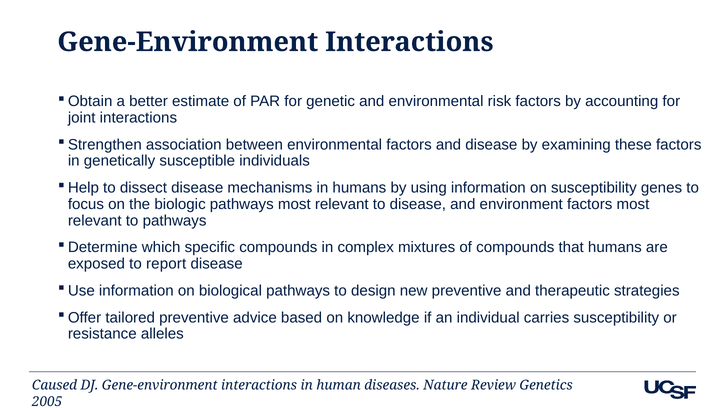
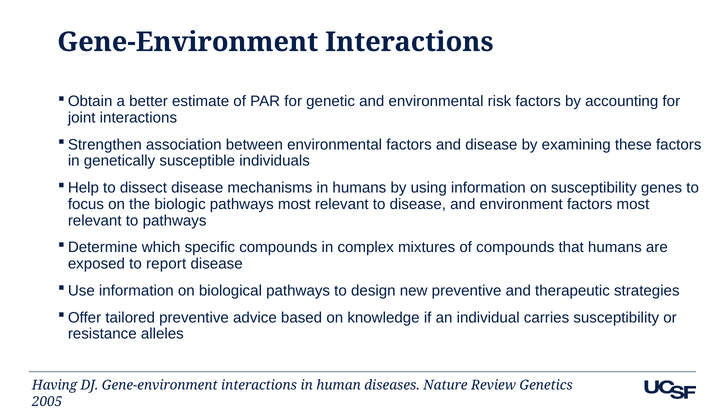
Caused: Caused -> Having
